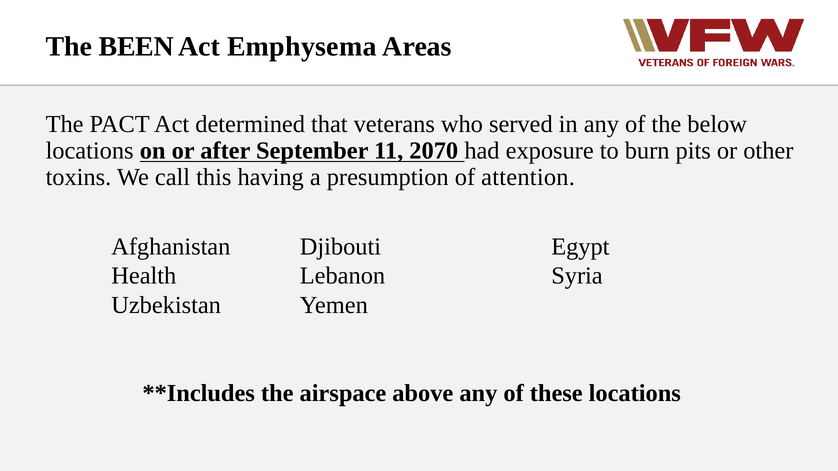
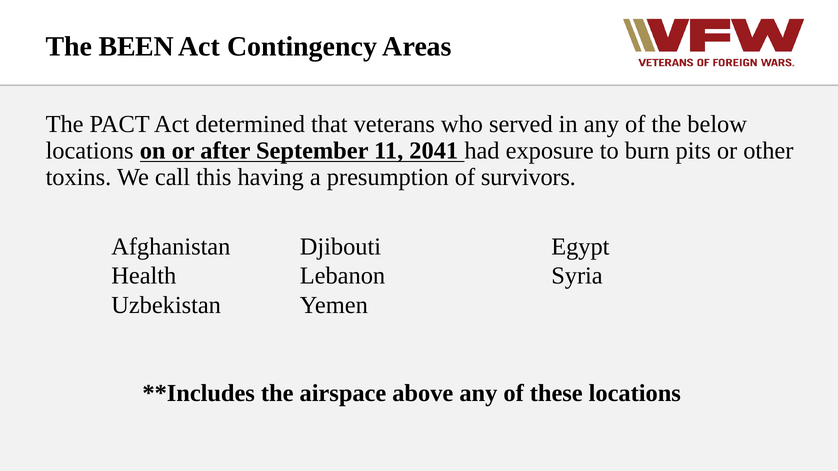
Emphysema: Emphysema -> Contingency
2070: 2070 -> 2041
attention: attention -> survivors
